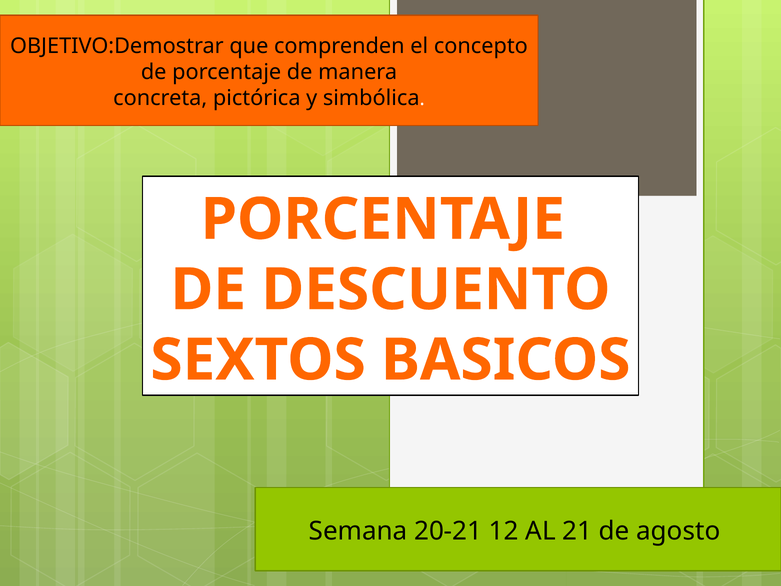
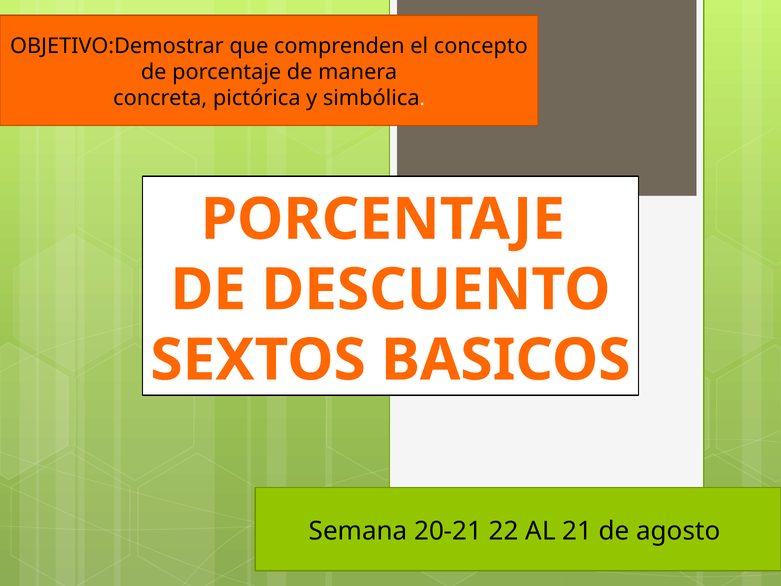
12: 12 -> 22
